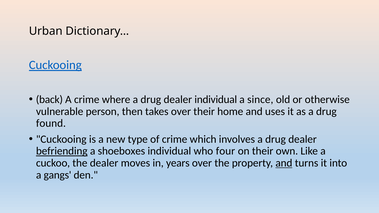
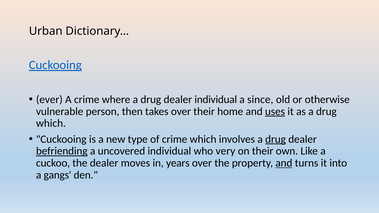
back: back -> ever
uses underline: none -> present
found at (51, 123): found -> which
drug at (276, 139) underline: none -> present
shoeboxes: shoeboxes -> uncovered
four: four -> very
